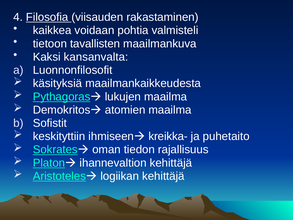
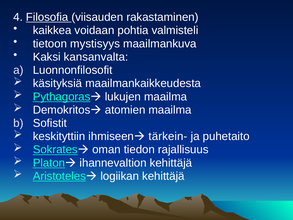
tavallisten: tavallisten -> mystisyys
kreikka-: kreikka- -> tärkein-
